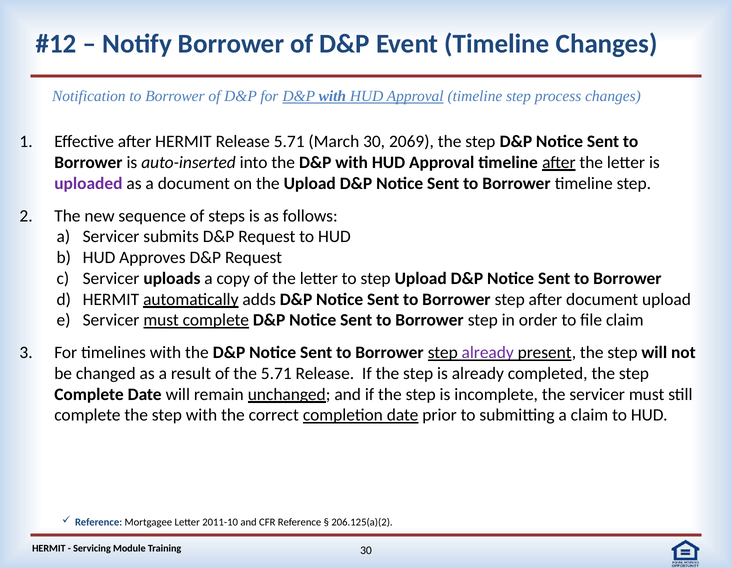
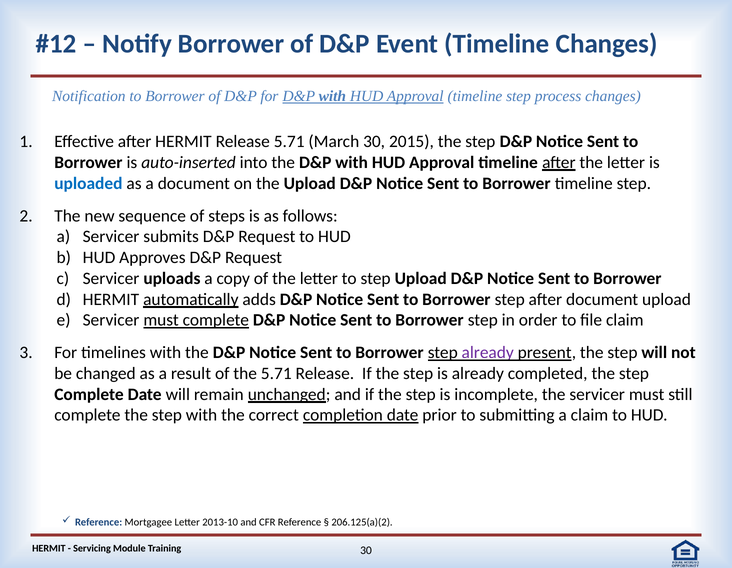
2069: 2069 -> 2015
uploaded colour: purple -> blue
2011-10: 2011-10 -> 2013-10
